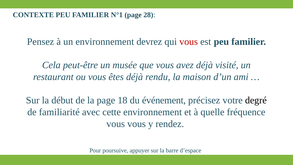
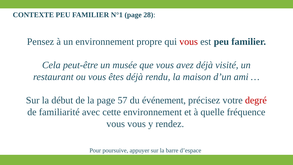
devrez: devrez -> propre
18: 18 -> 57
degré colour: black -> red
